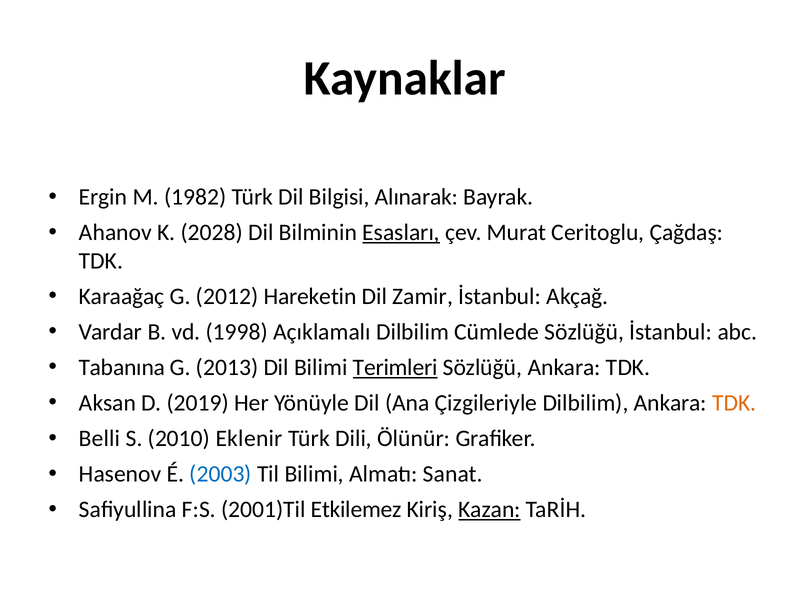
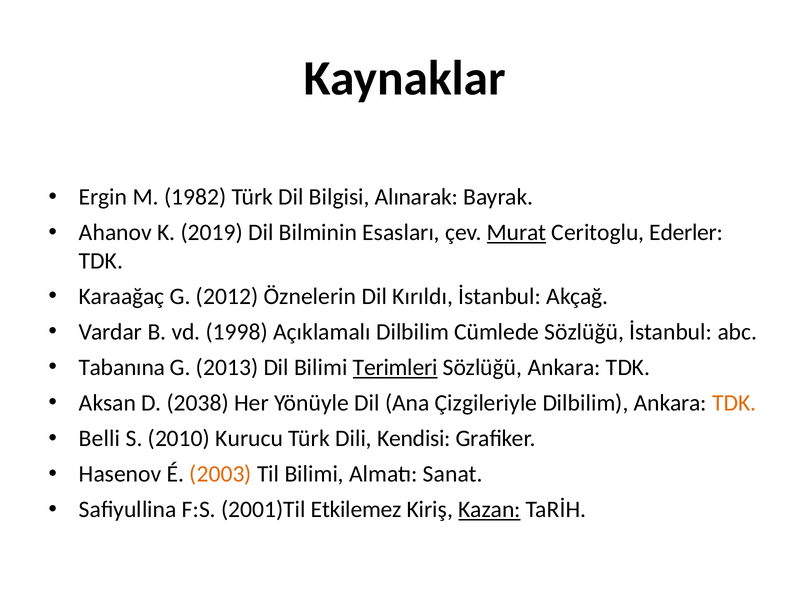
2028: 2028 -> 2019
Esasları underline: present -> none
Murat underline: none -> present
Çağdaş: Çağdaş -> Ederler
Hareketin: Hareketin -> Öznelerin
Zamir: Zamir -> Kırıldı
2019: 2019 -> 2038
Eklenir: Eklenir -> Kurucu
Ölünür: Ölünür -> Kendisi
2003 colour: blue -> orange
